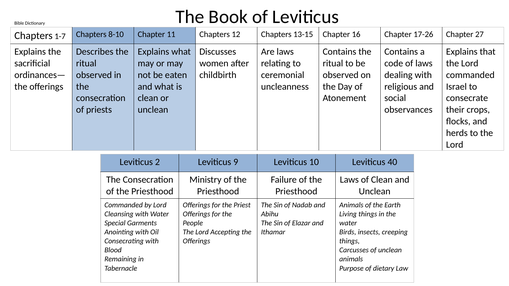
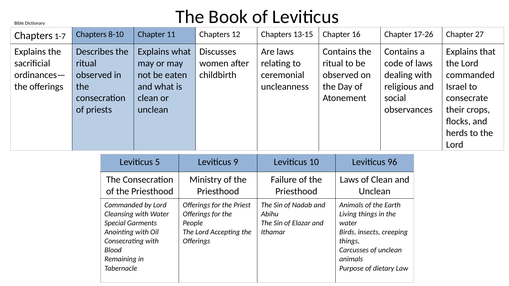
2: 2 -> 5
40: 40 -> 96
